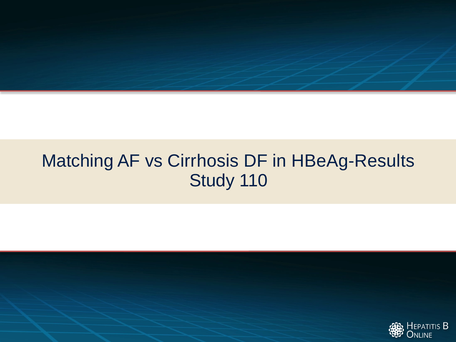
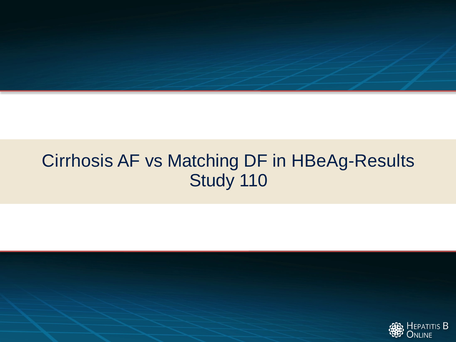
Matching: Matching -> Cirrhosis
Cirrhosis: Cirrhosis -> Matching
